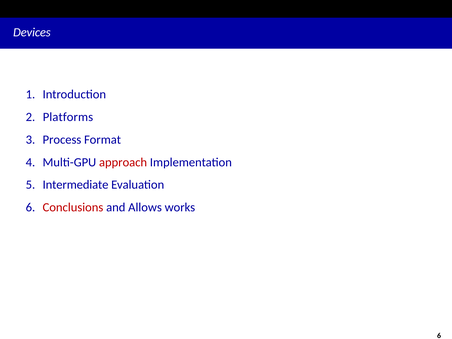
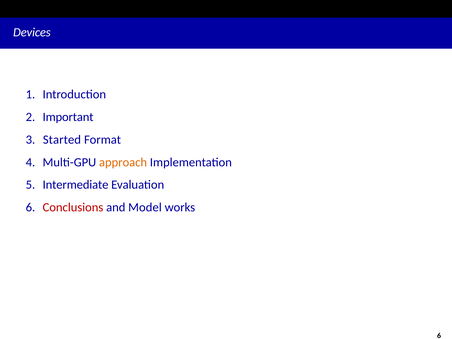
Platforms: Platforms -> Important
Process: Process -> Started
approach colour: red -> orange
Allows: Allows -> Model
